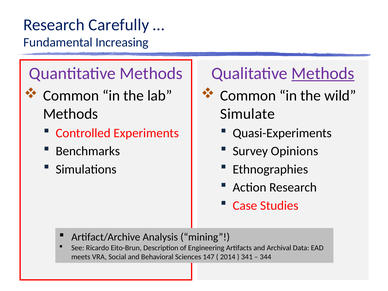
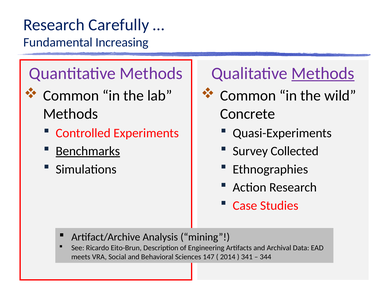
Simulate: Simulate -> Concrete
Benchmarks underline: none -> present
Opinions: Opinions -> Collected
